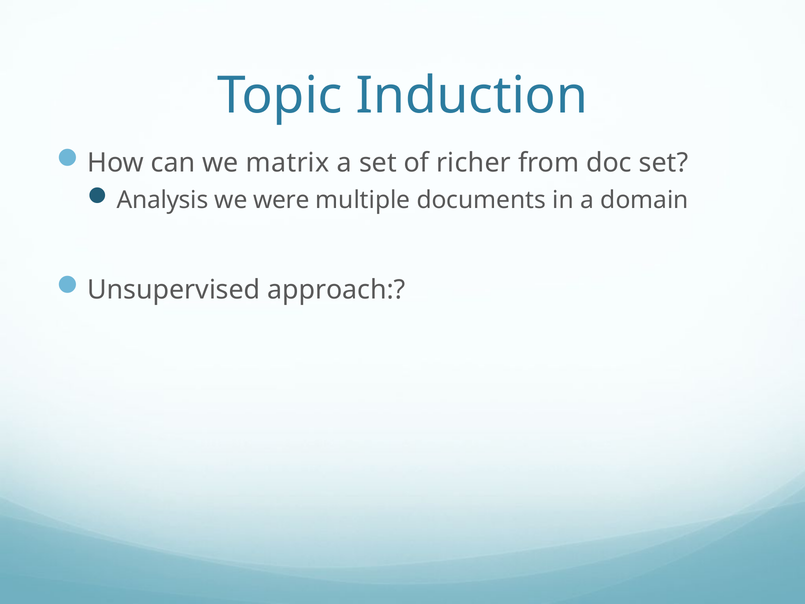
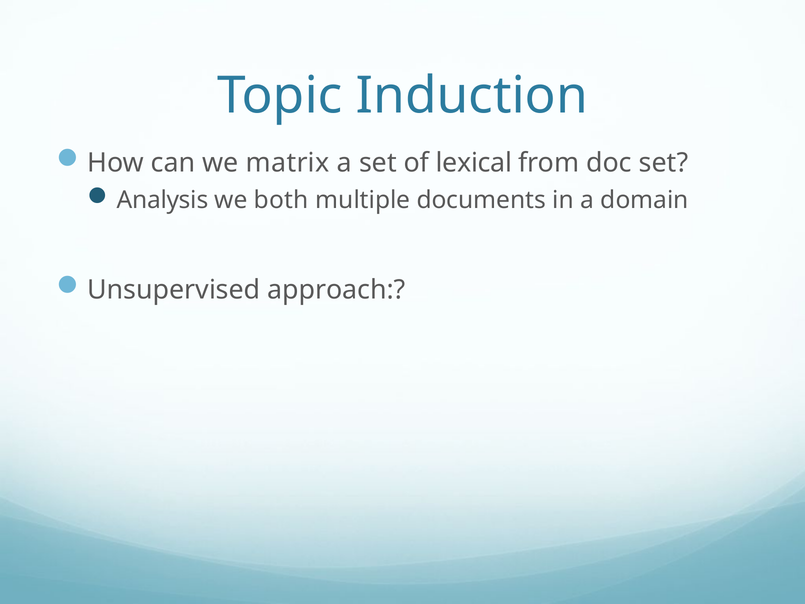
richer: richer -> lexical
were: were -> both
